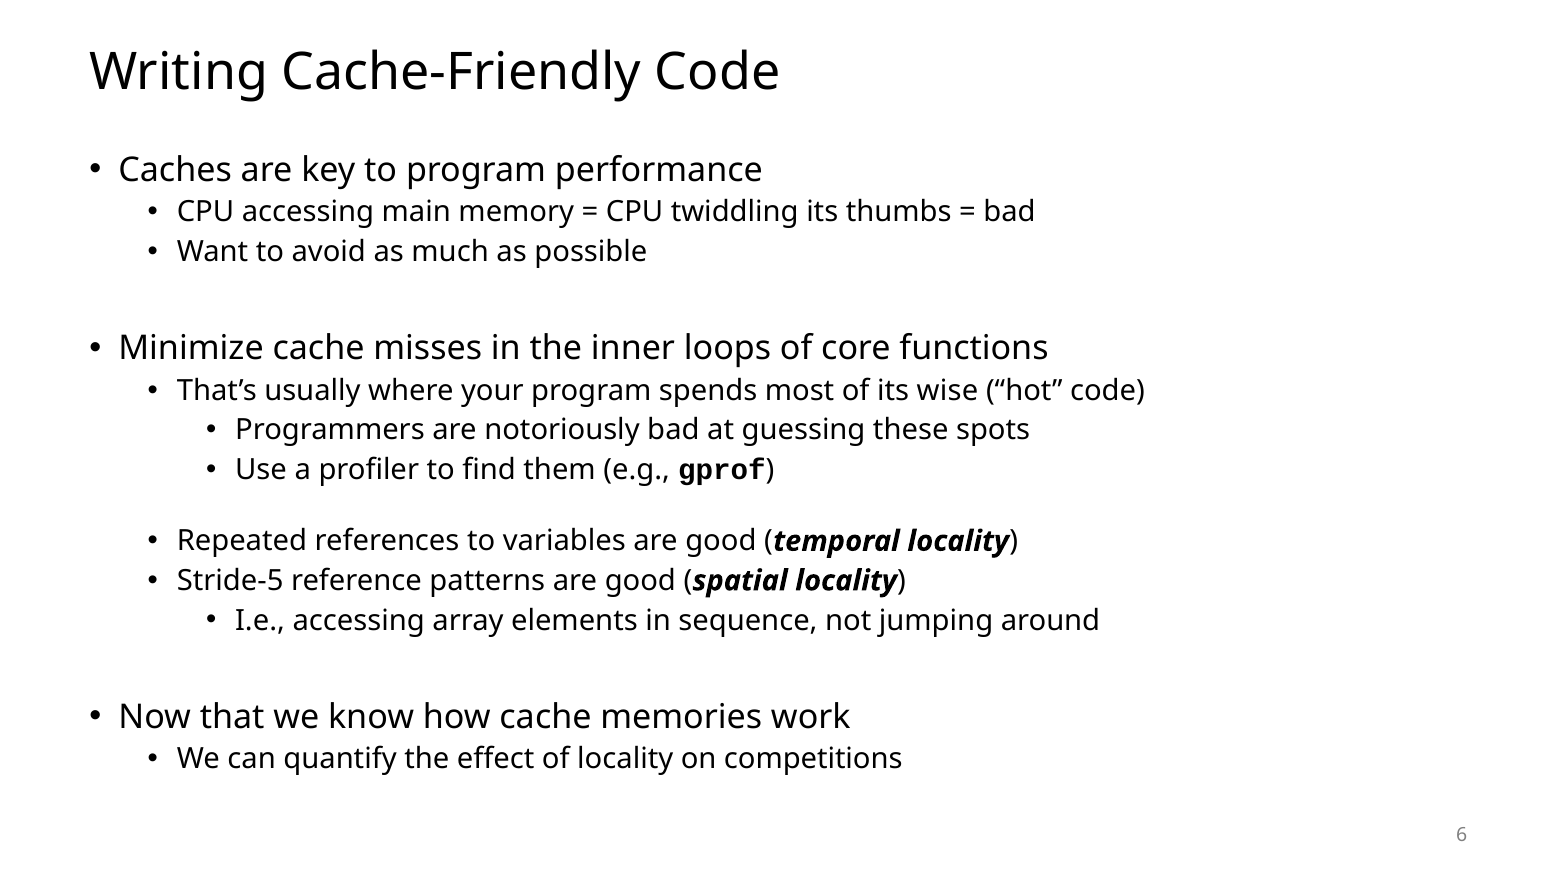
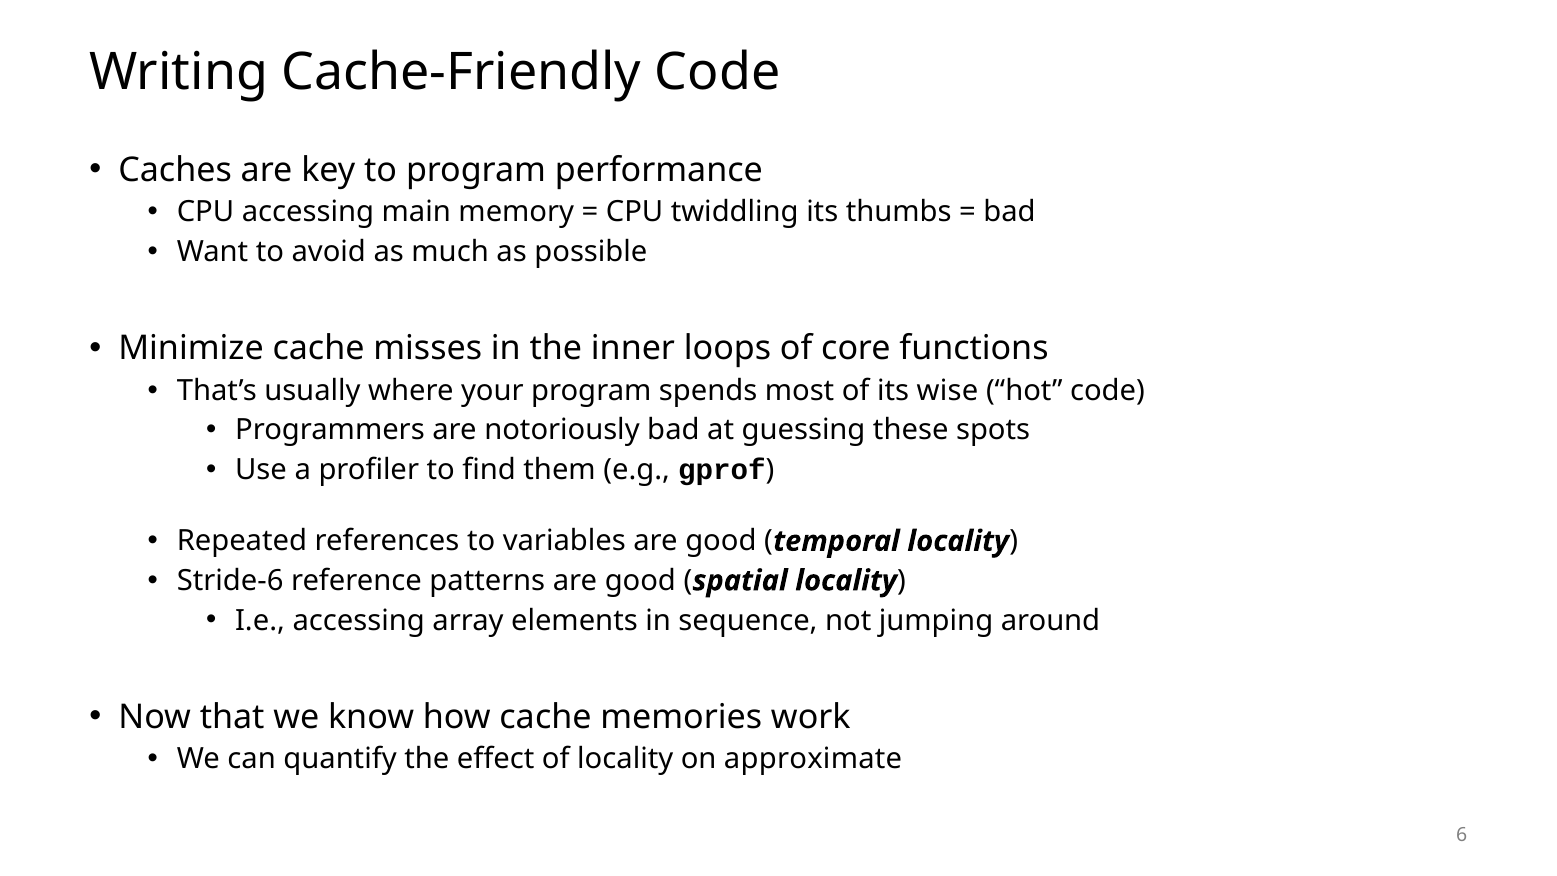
Stride-5: Stride-5 -> Stride-6
competitions: competitions -> approximate
